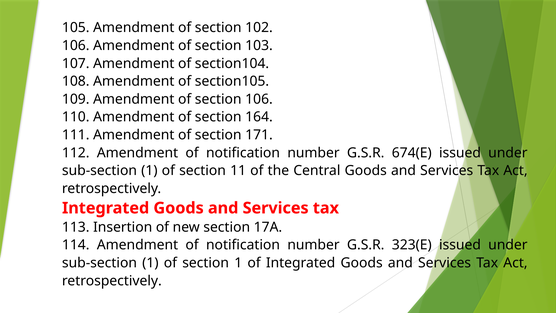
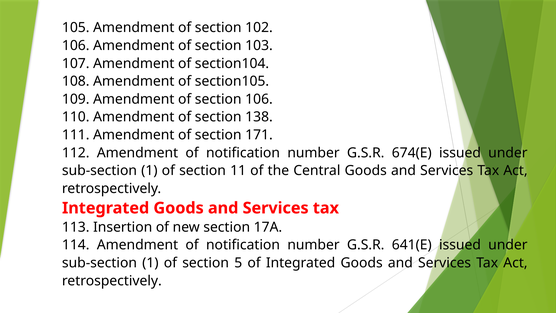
164: 164 -> 138
323(E: 323(E -> 641(E
section 1: 1 -> 5
